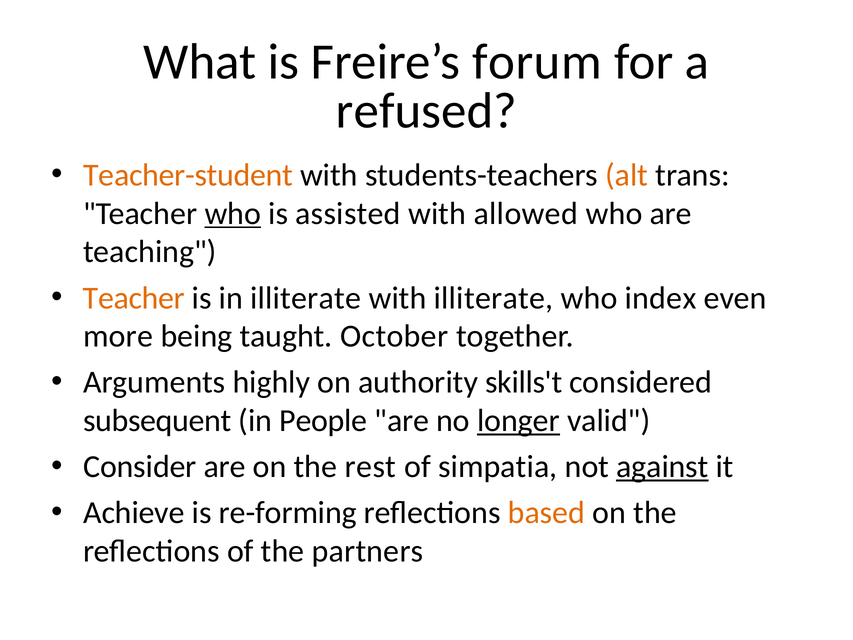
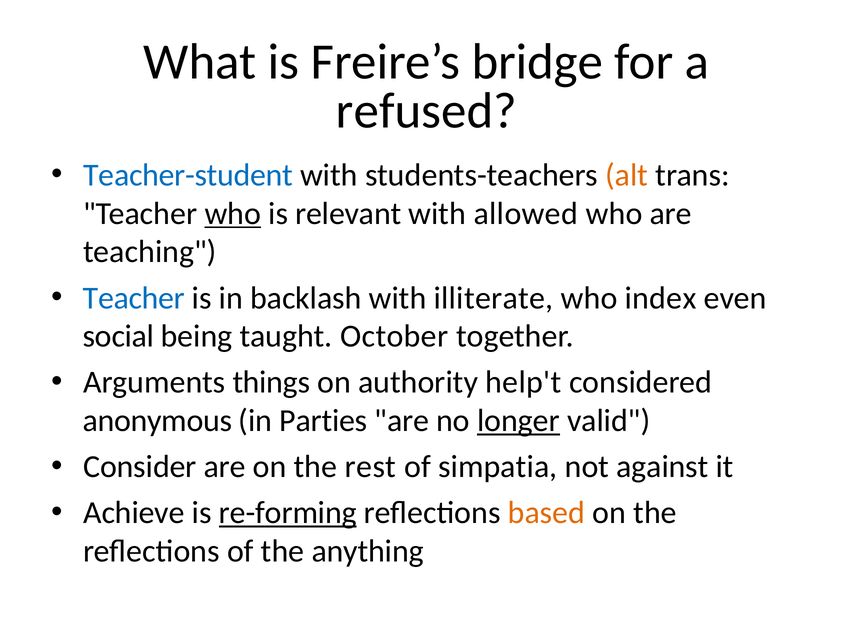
forum: forum -> bridge
Teacher-student colour: orange -> blue
assisted: assisted -> relevant
Teacher at (134, 298) colour: orange -> blue
in illiterate: illiterate -> backlash
more: more -> social
highly: highly -> things
skills't: skills't -> help't
subsequent: subsequent -> anonymous
People: People -> Parties
against underline: present -> none
re-forming underline: none -> present
partners: partners -> anything
